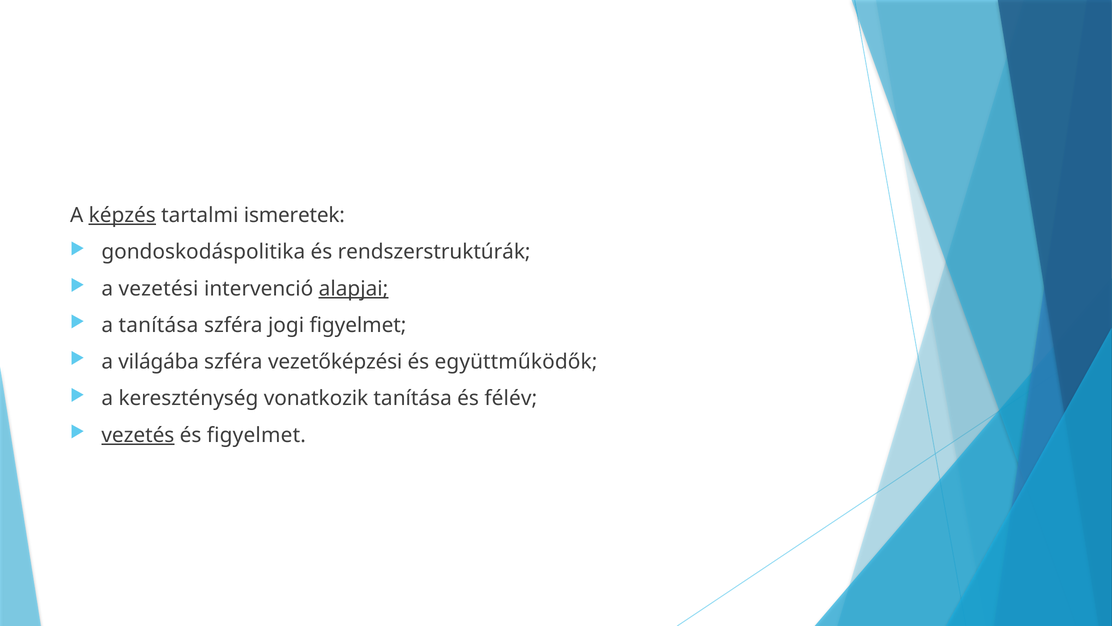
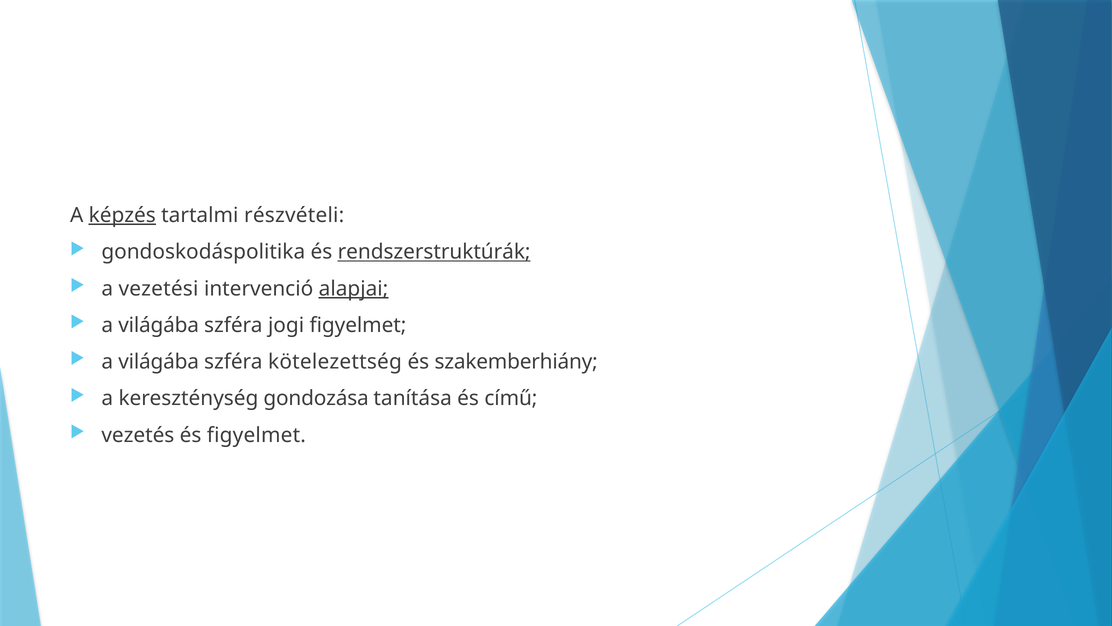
ismeretek: ismeretek -> részvételi
rendszerstruktúrák underline: none -> present
tanítása at (158, 325): tanítása -> világába
vezetőképzési: vezetőképzési -> kötelezettség
együttműködők: együttműködők -> szakemberhiány
vonatkozik: vonatkozik -> gondozása
félév: félév -> című
vezetés underline: present -> none
